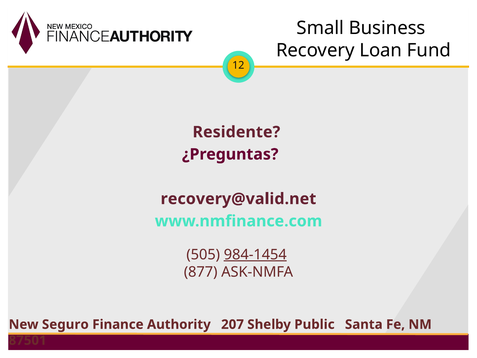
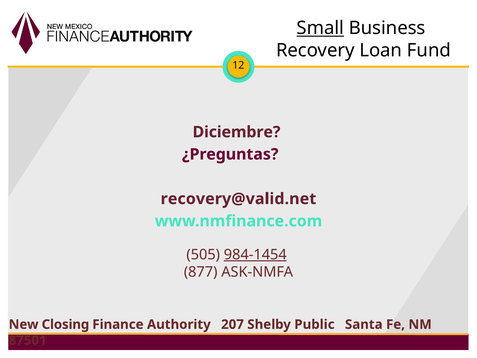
Small underline: none -> present
Residente: Residente -> Diciembre
Seguro: Seguro -> Closing
